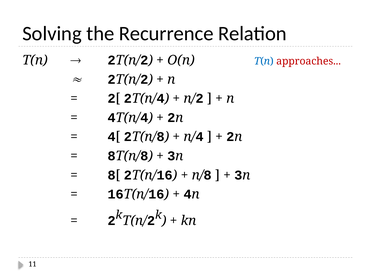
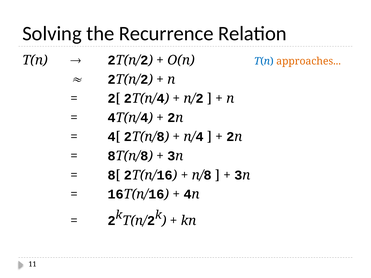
approaches colour: red -> orange
